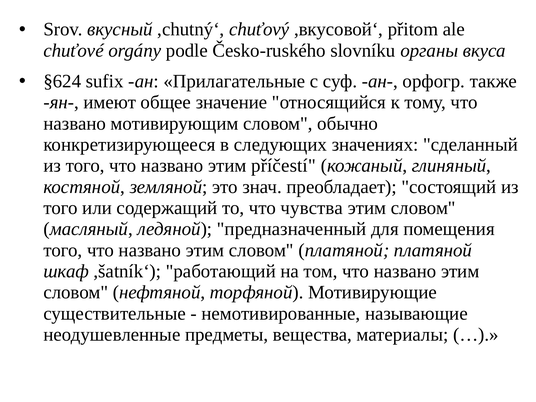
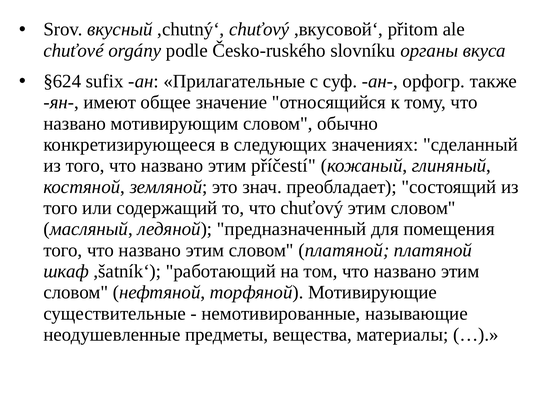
что чувства: чувства -> chuťový
